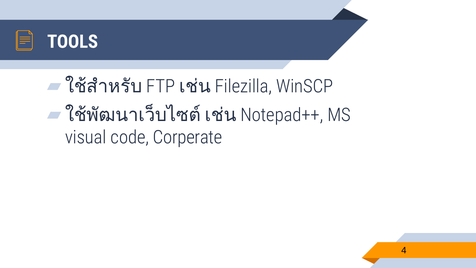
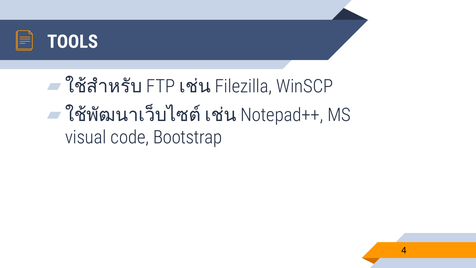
Corperate: Corperate -> Bootstrap
